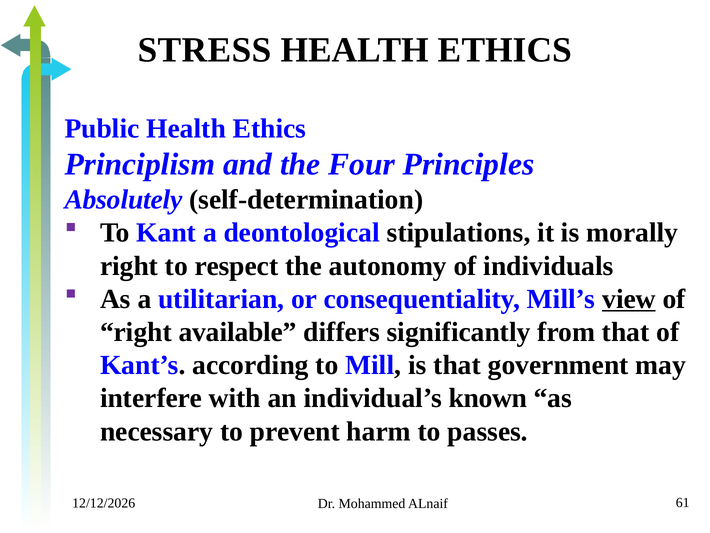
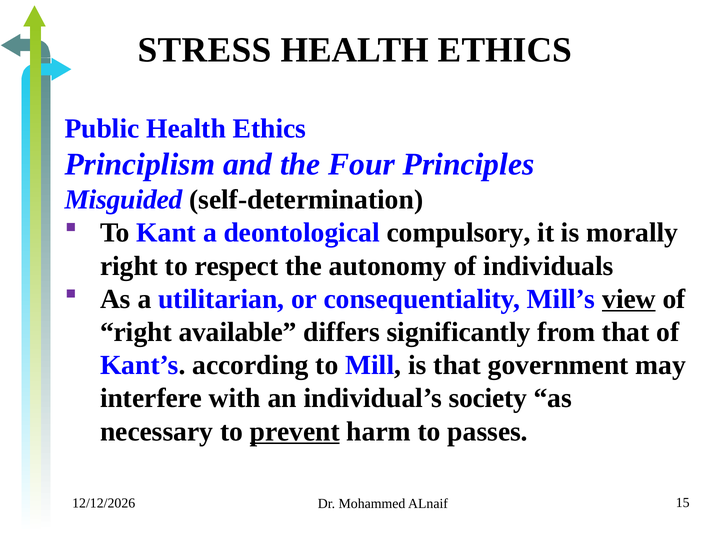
Absolutely: Absolutely -> Misguided
stipulations: stipulations -> compulsory
known: known -> society
prevent underline: none -> present
61: 61 -> 15
